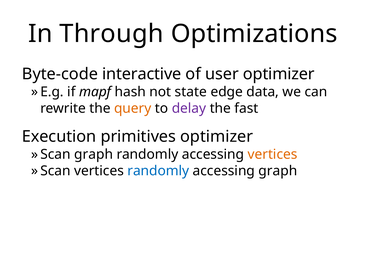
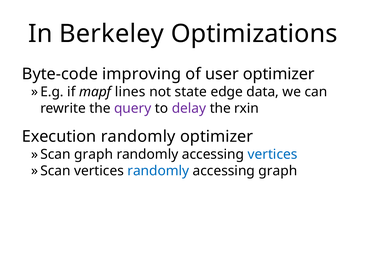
Through: Through -> Berkeley
interactive: interactive -> improving
hash: hash -> lines
query colour: orange -> purple
fast: fast -> rxin
Execution primitives: primitives -> randomly
vertices at (273, 155) colour: orange -> blue
